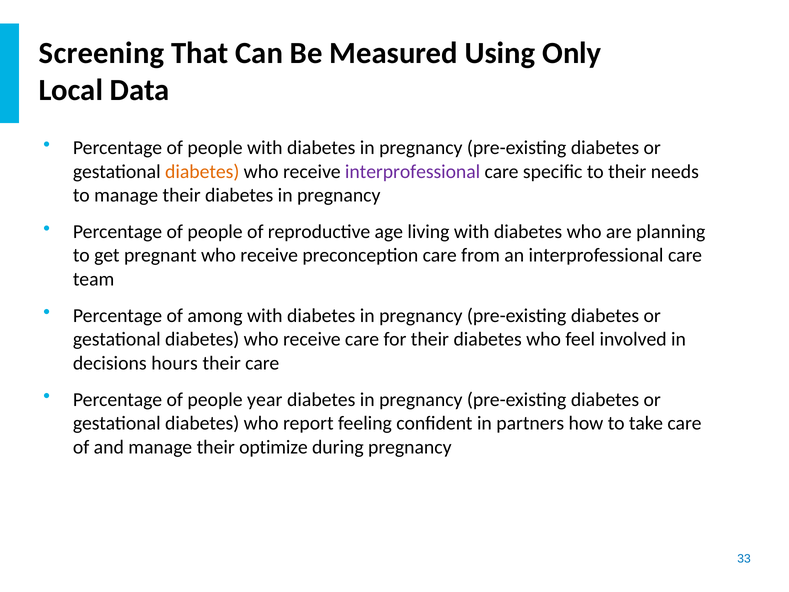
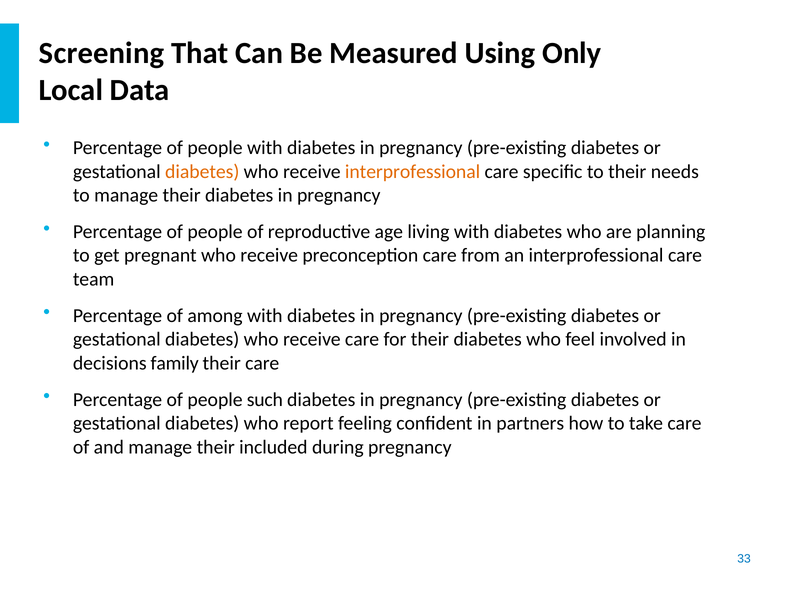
interprofessional at (413, 171) colour: purple -> orange
hours: hours -> family
year: year -> such
optimize: optimize -> included
